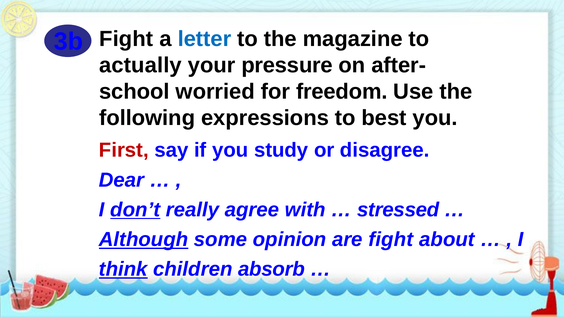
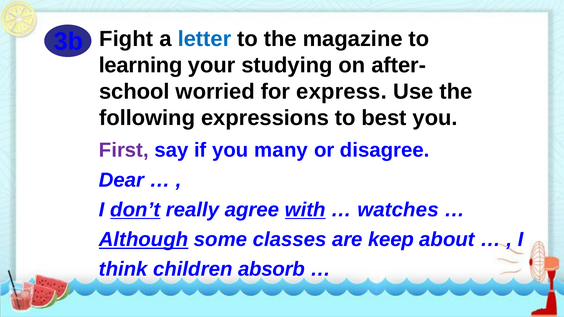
actually: actually -> learning
pressure: pressure -> studying
freedom: freedom -> express
First colour: red -> purple
study: study -> many
with underline: none -> present
stressed: stressed -> watches
opinion: opinion -> classes
are fight: fight -> keep
think underline: present -> none
